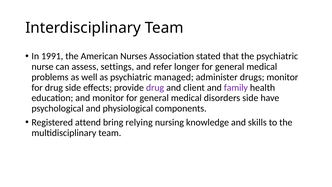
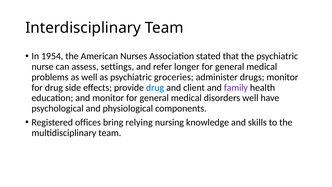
1991: 1991 -> 1954
managed: managed -> groceries
drug at (155, 87) colour: purple -> blue
disorders side: side -> well
attend: attend -> offices
